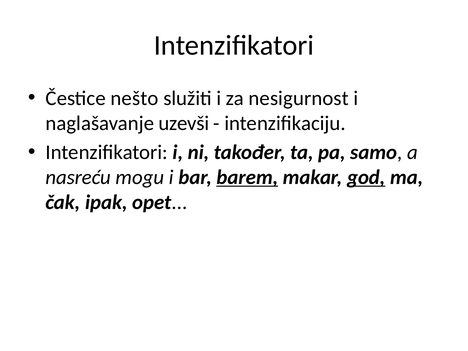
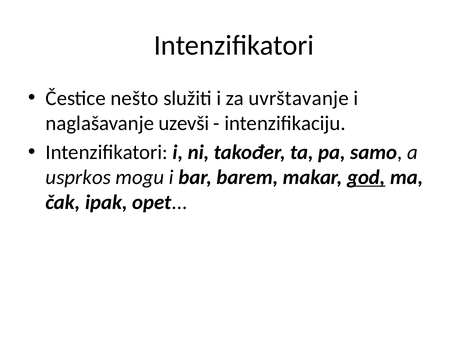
nesigurnost: nesigurnost -> uvrštavanje
nasreću: nasreću -> usprkos
barem underline: present -> none
